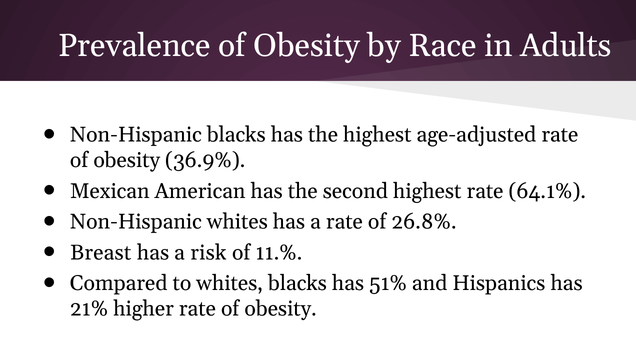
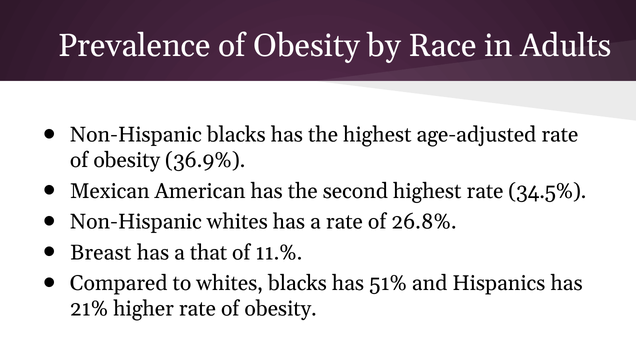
64.1%: 64.1% -> 34.5%
risk: risk -> that
